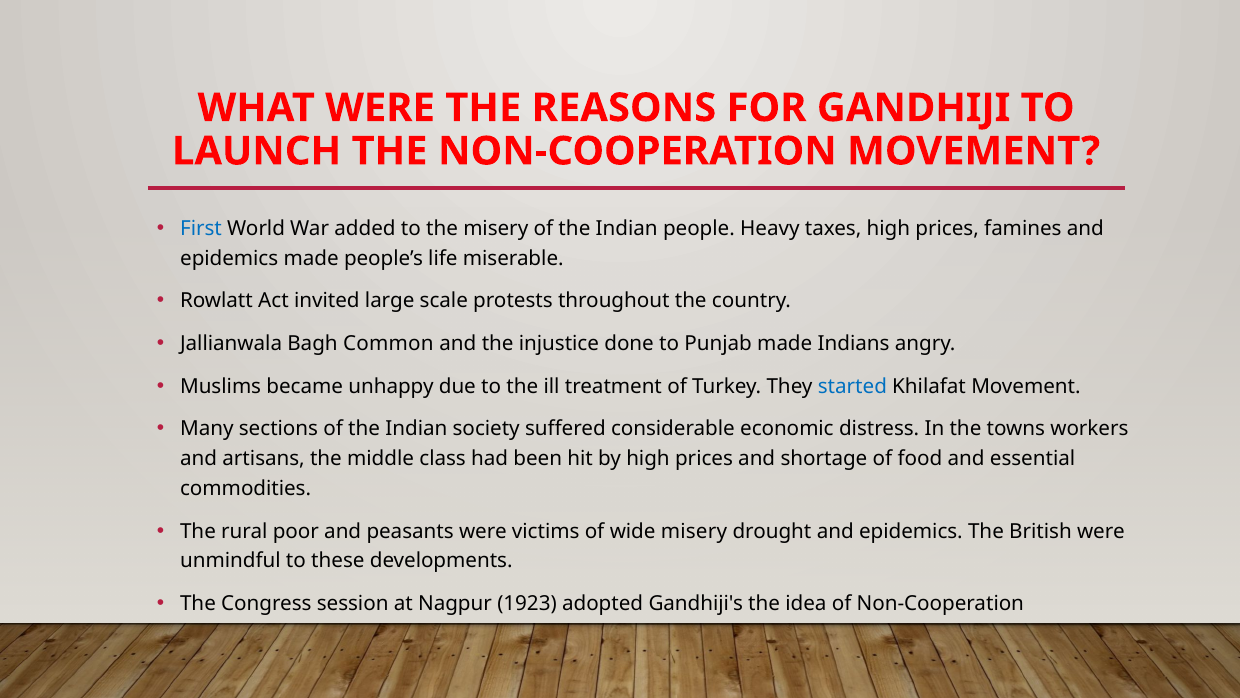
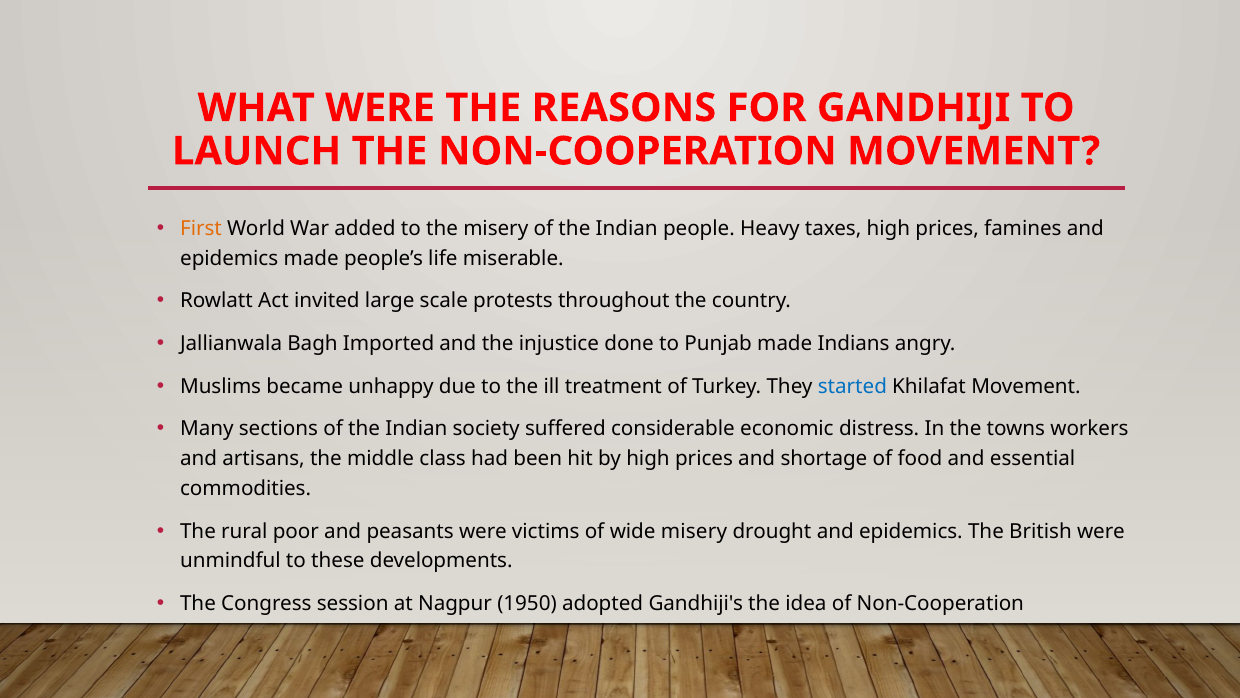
First colour: blue -> orange
Common: Common -> Imported
1923: 1923 -> 1950
